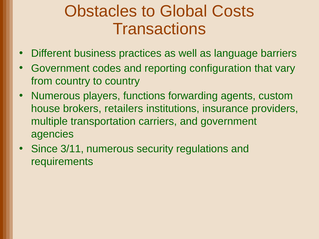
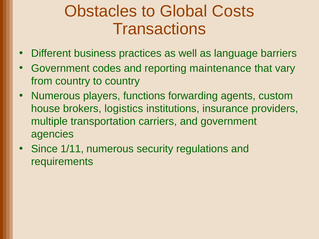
configuration: configuration -> maintenance
retailers: retailers -> logistics
3/11: 3/11 -> 1/11
